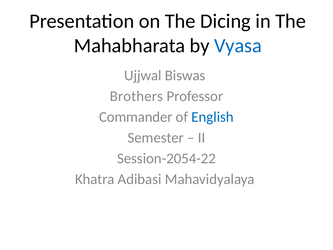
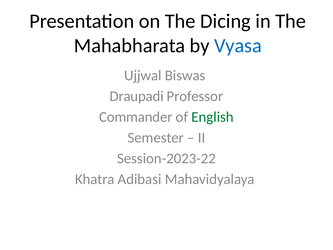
Brothers: Brothers -> Draupadi
English colour: blue -> green
Session-2054-22: Session-2054-22 -> Session-2023-22
